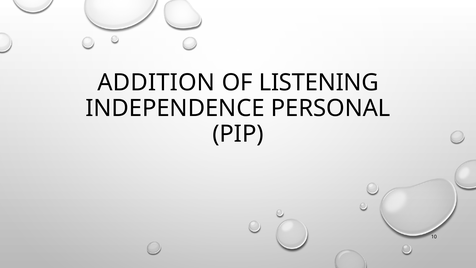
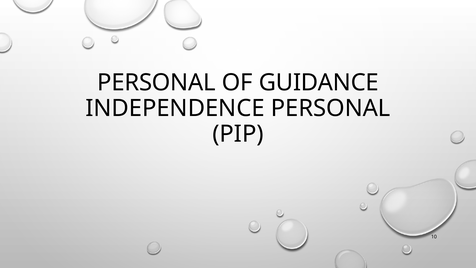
ADDITION at (156, 83): ADDITION -> PERSONAL
LISTENING: LISTENING -> GUIDANCE
